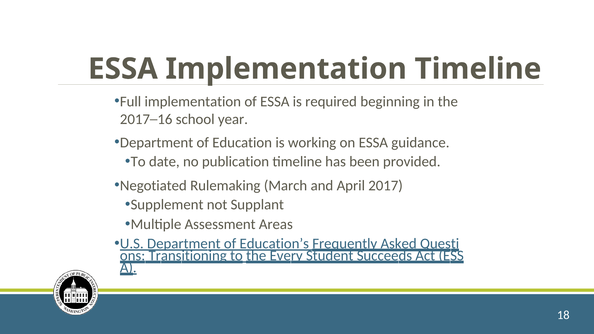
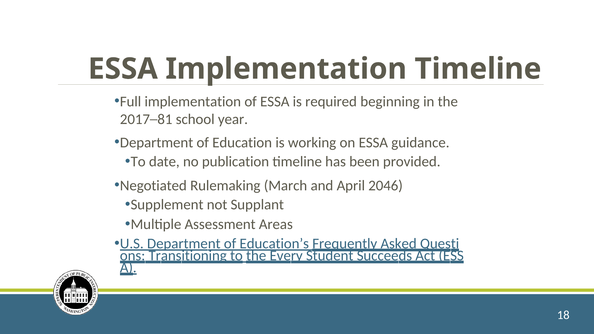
2017─16: 2017─16 -> 2017─81
2017: 2017 -> 2046
